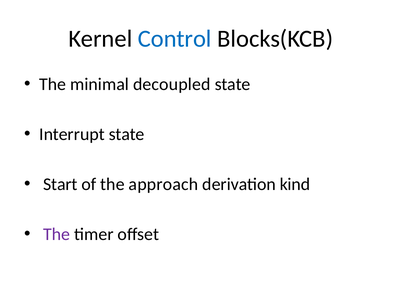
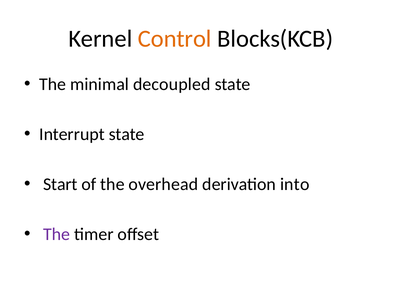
Control colour: blue -> orange
approach: approach -> overhead
kind: kind -> into
